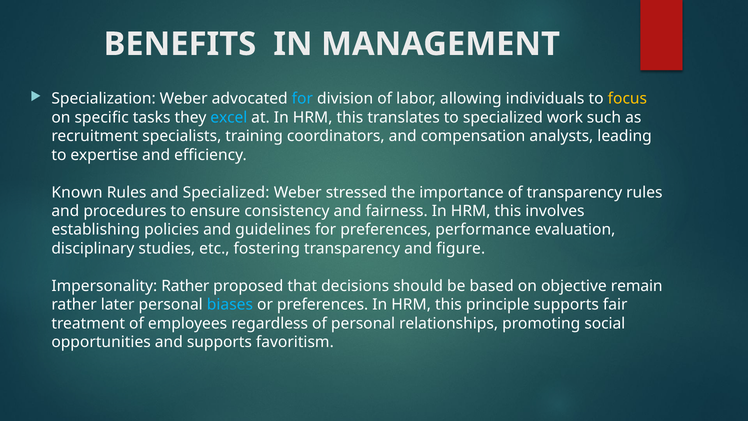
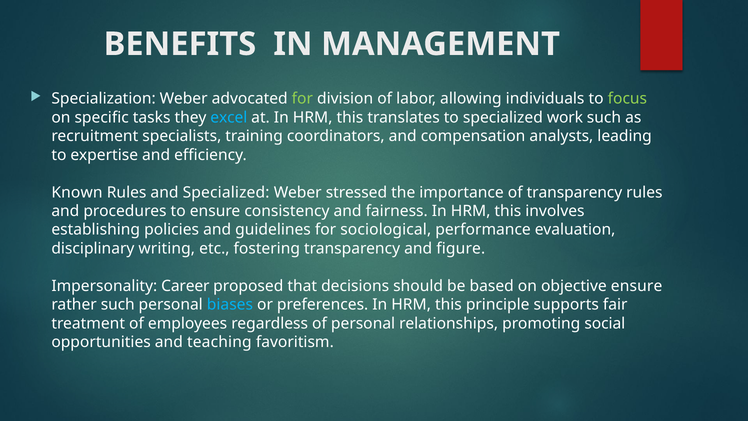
for at (302, 99) colour: light blue -> light green
focus colour: yellow -> light green
for preferences: preferences -> sociological
studies: studies -> writing
Impersonality Rather: Rather -> Career
objective remain: remain -> ensure
rather later: later -> such
and supports: supports -> teaching
